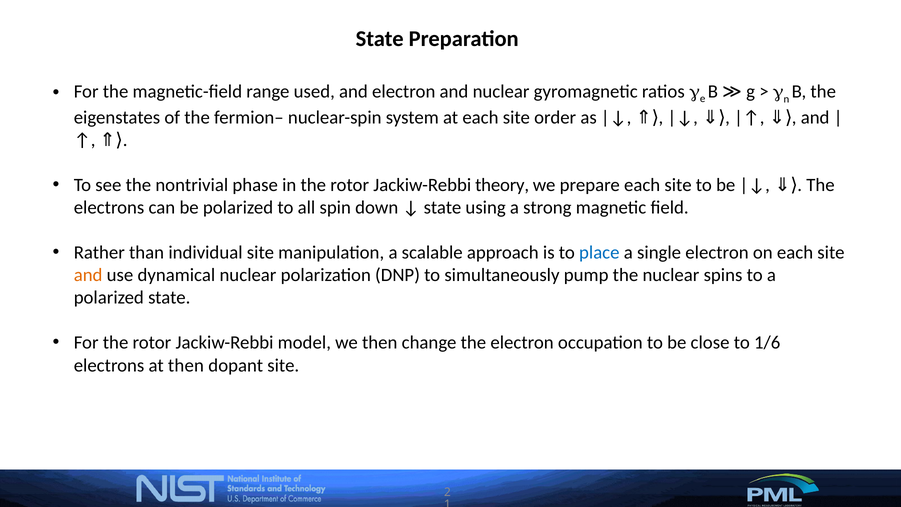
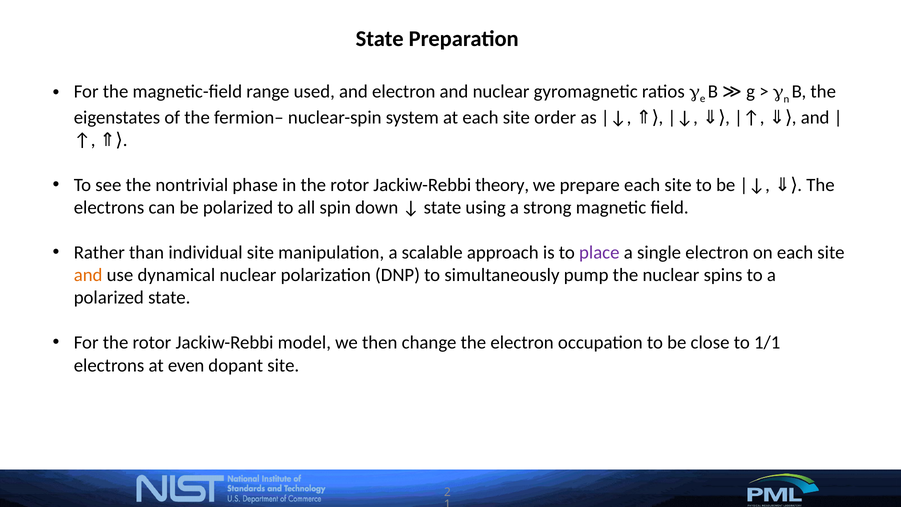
place colour: blue -> purple
1/6: 1/6 -> 1/1
at then: then -> even
